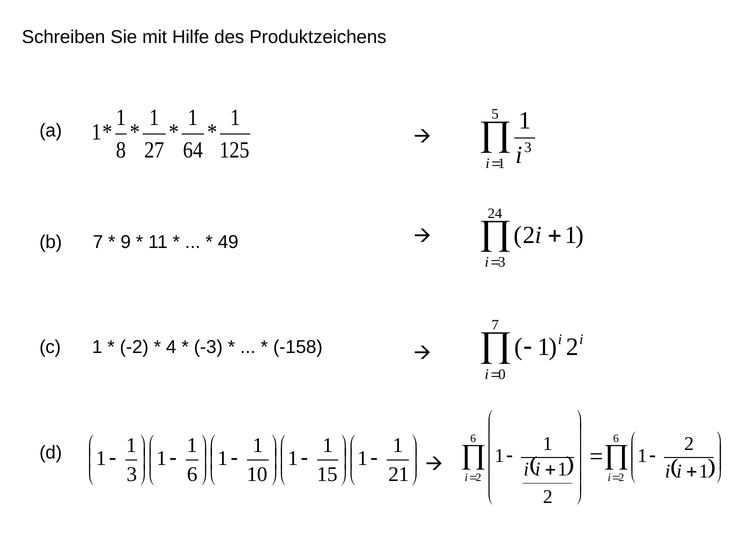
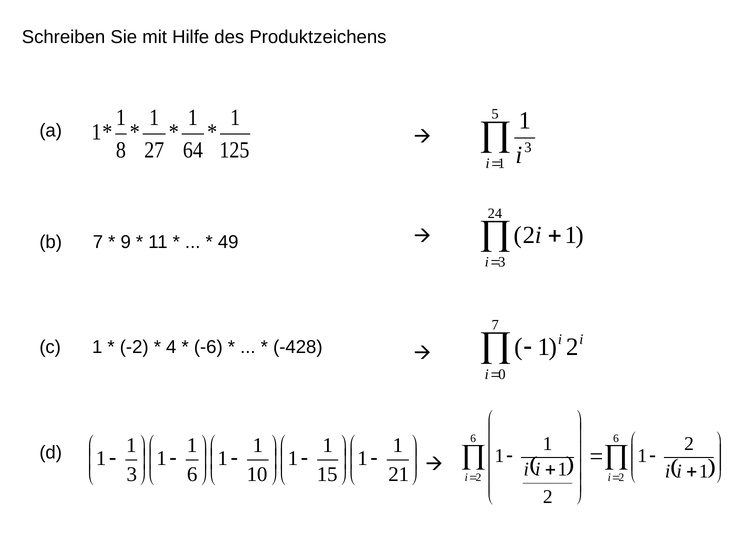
-3: -3 -> -6
-158: -158 -> -428
